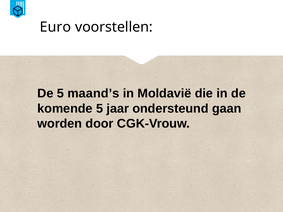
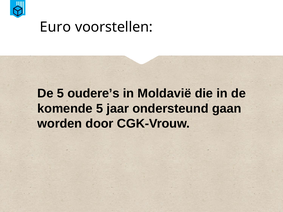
maand’s: maand’s -> oudere’s
